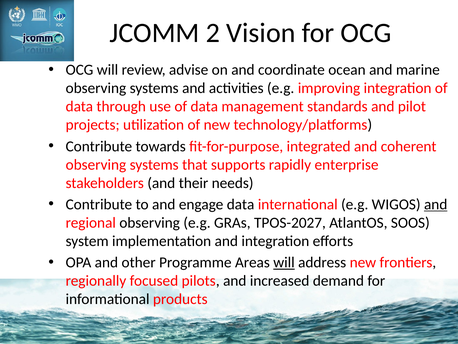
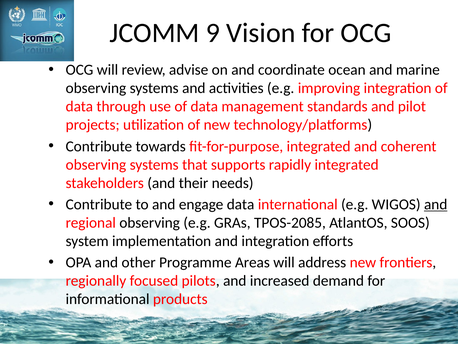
2: 2 -> 9
rapidly enterprise: enterprise -> integrated
TPOS-2027: TPOS-2027 -> TPOS-2085
will at (284, 262) underline: present -> none
